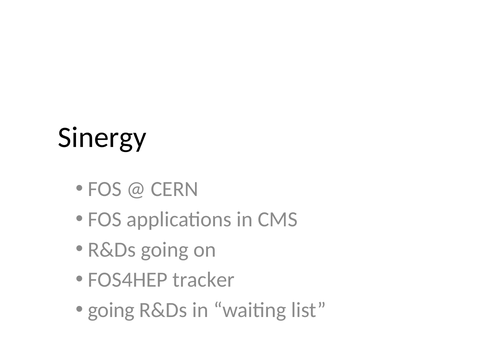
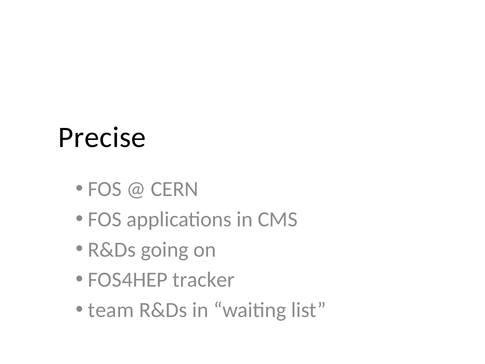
Sinergy: Sinergy -> Precise
going at (111, 310): going -> team
